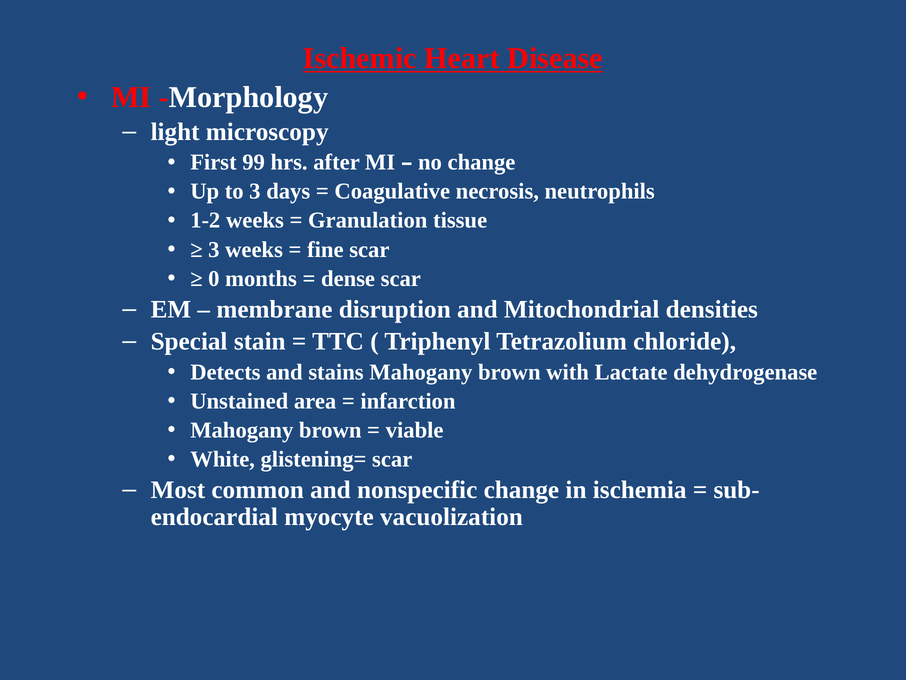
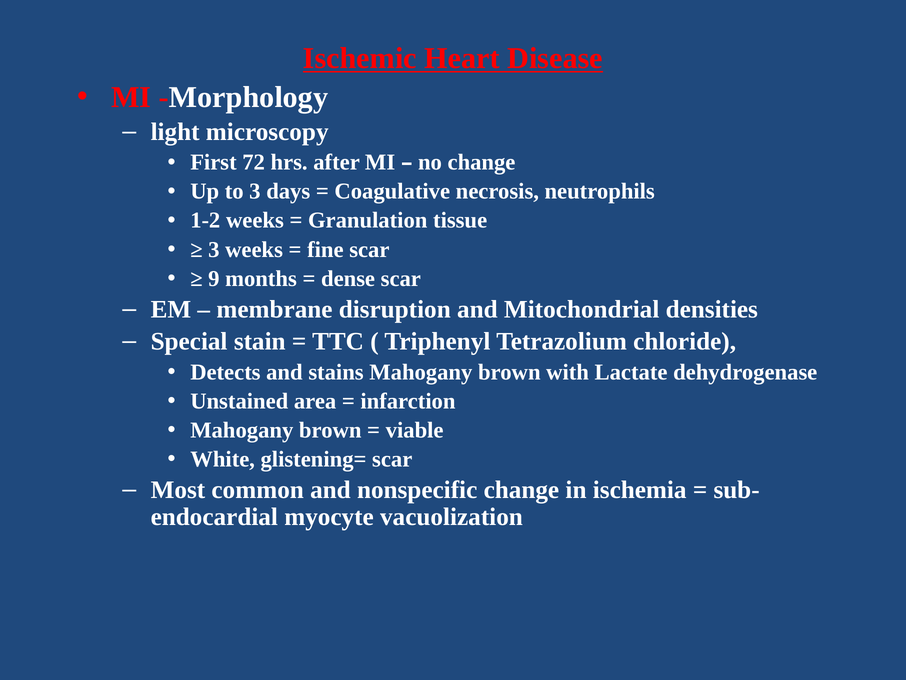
99: 99 -> 72
0: 0 -> 9
